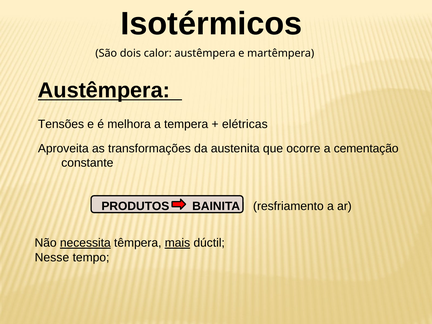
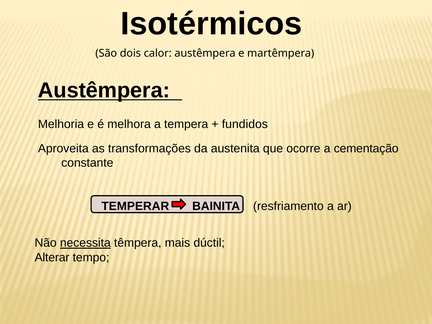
Tensões: Tensões -> Melhoria
elétricas: elétricas -> fundidos
PRODUTOS: PRODUTOS -> TEMPERAR
mais underline: present -> none
Nesse: Nesse -> Alterar
